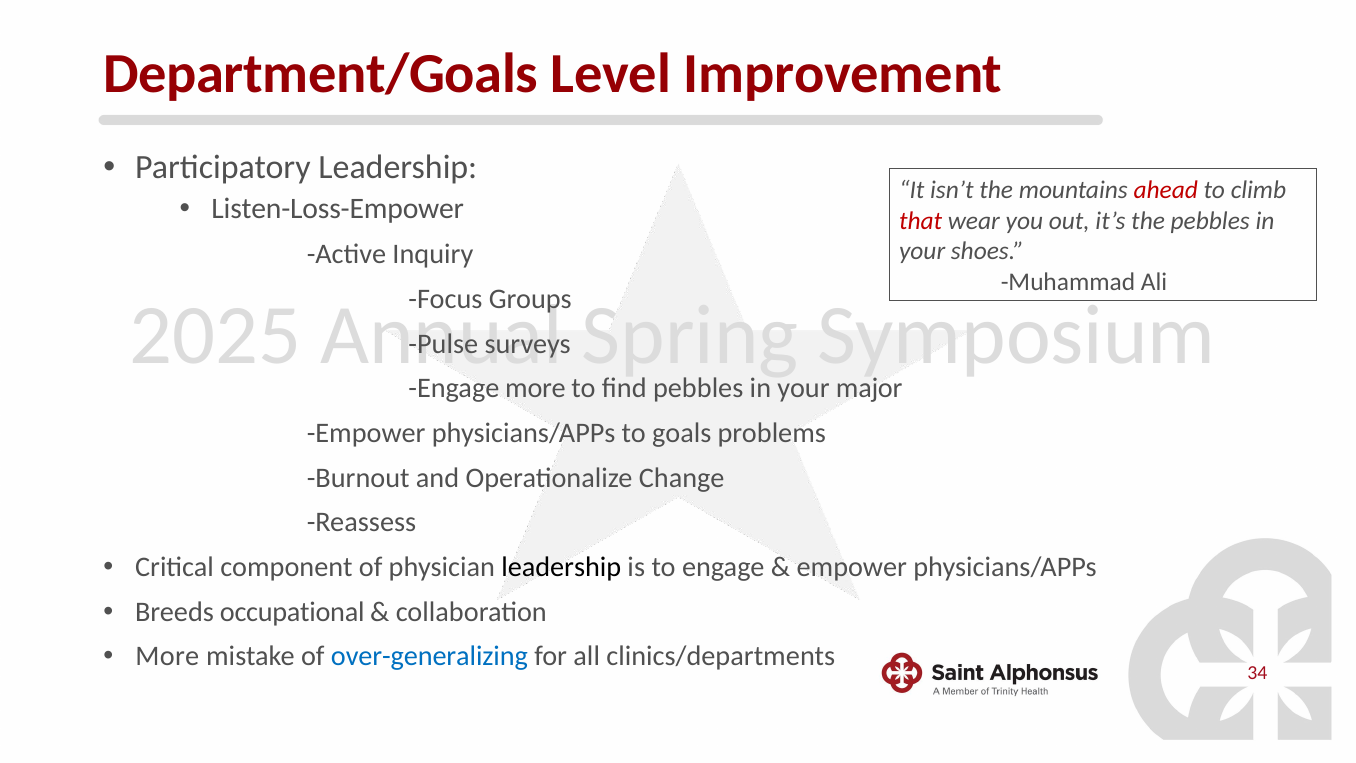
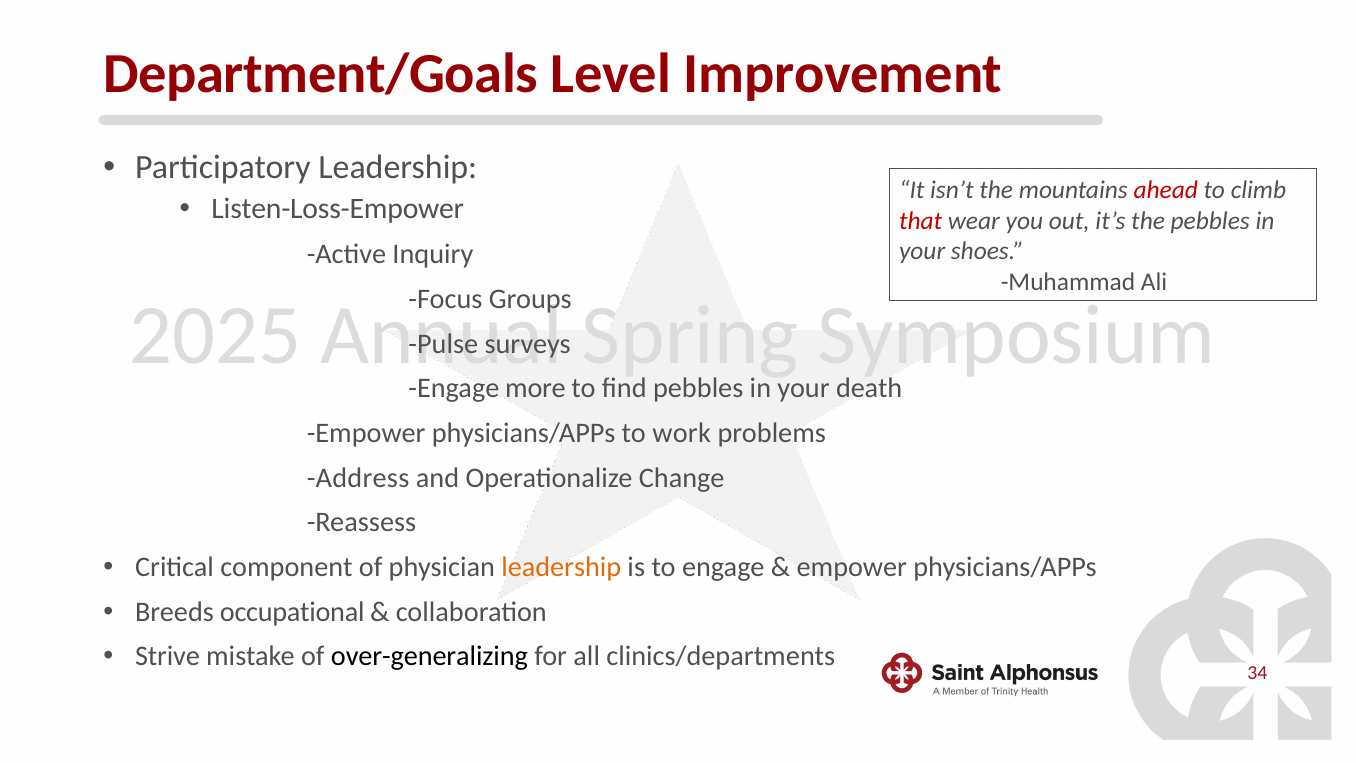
major: major -> death
goals: goals -> work
Burnout: Burnout -> Address
leadership at (561, 567) colour: black -> orange
More at (167, 656): More -> Strive
over-generalizing colour: blue -> black
